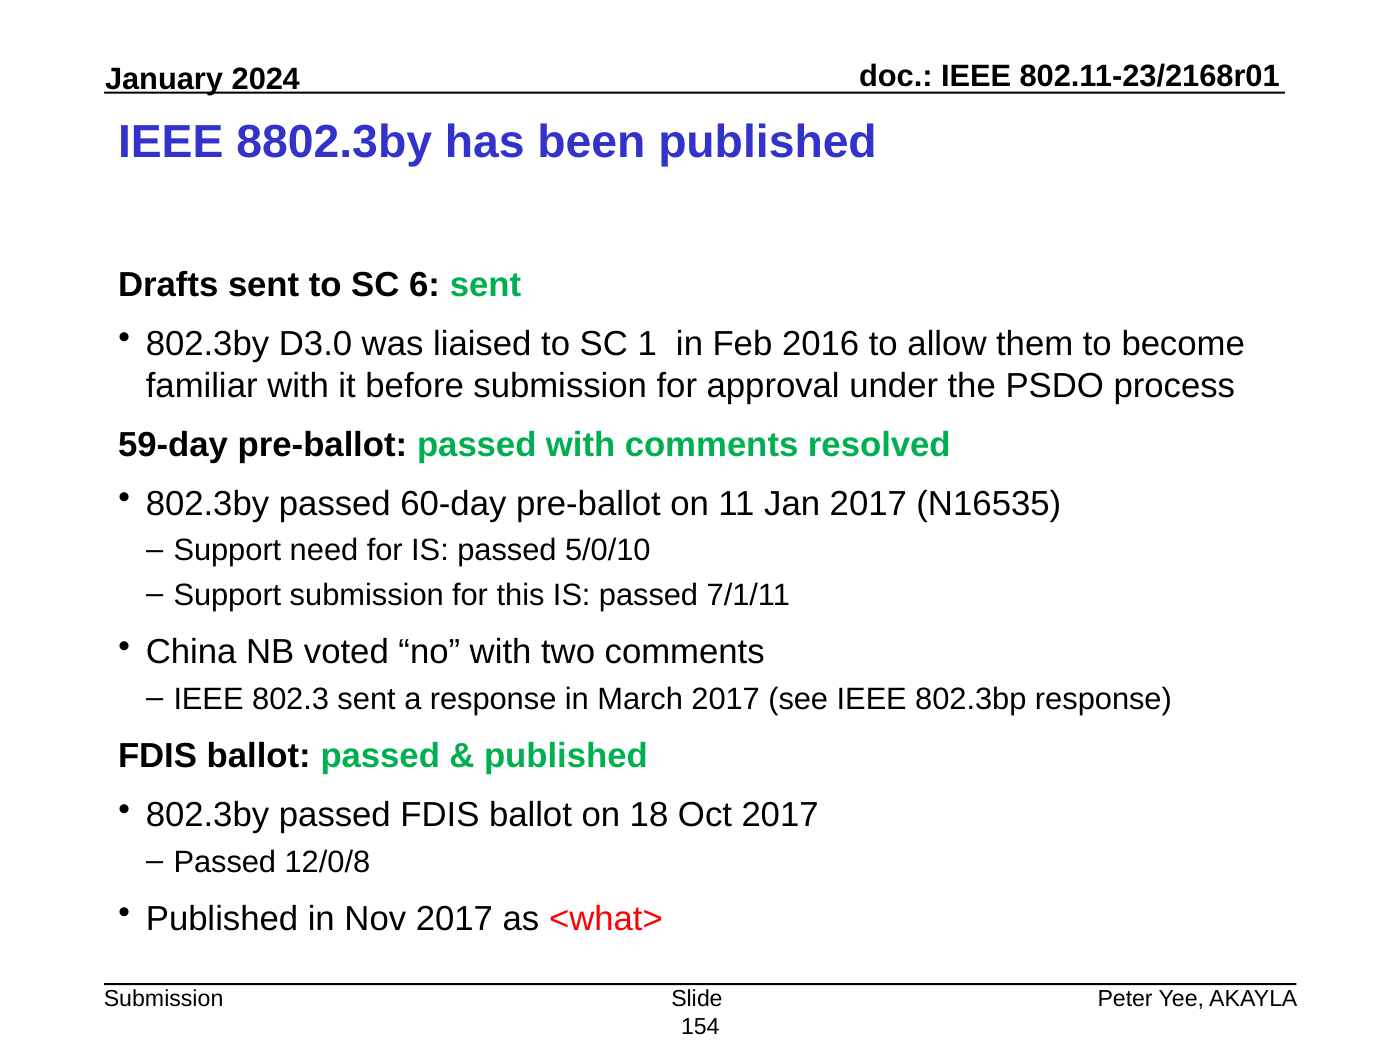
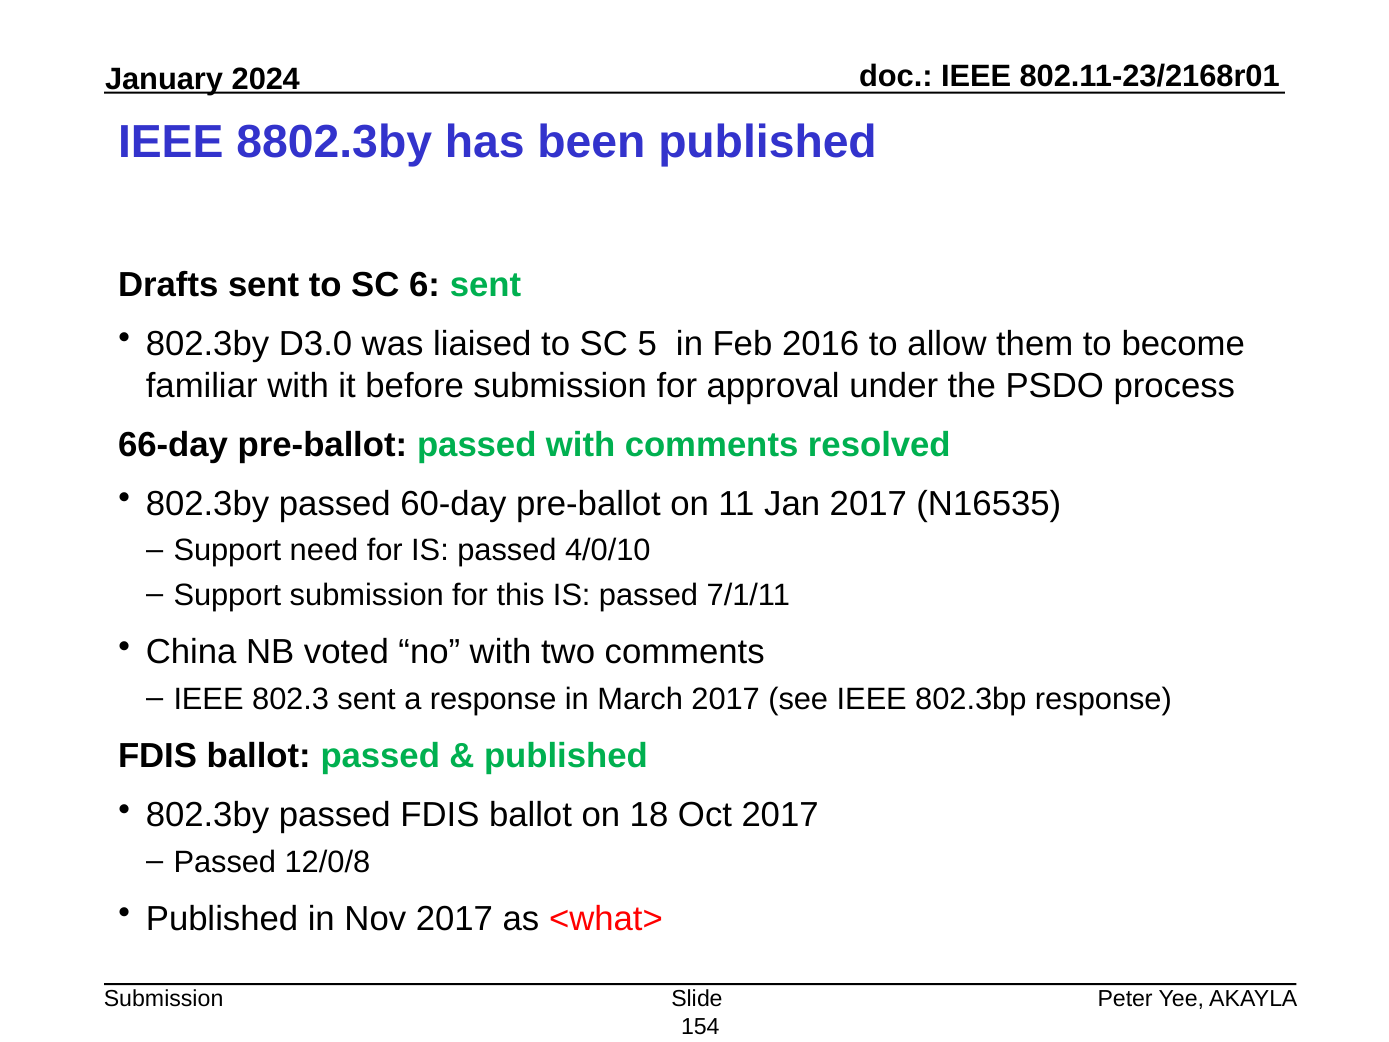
1: 1 -> 5
59-day: 59-day -> 66-day
5/0/10: 5/0/10 -> 4/0/10
